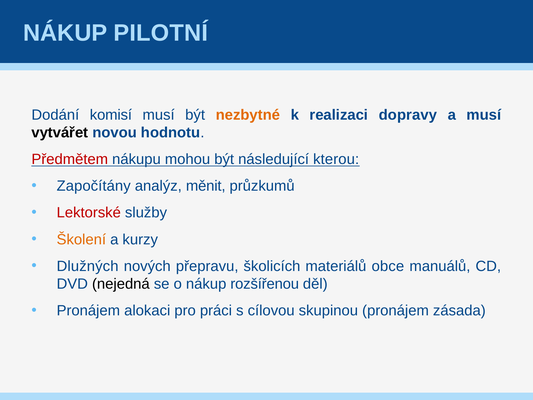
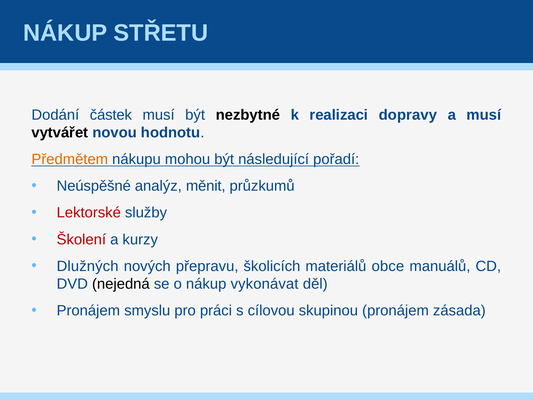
PILOTNÍ: PILOTNÍ -> STŘETU
komisí: komisí -> částek
nezbytné colour: orange -> black
Předmětem colour: red -> orange
kterou: kterou -> pořadí
Započítány: Započítány -> Neúspěšné
Školení colour: orange -> red
rozšířenou: rozšířenou -> vykonávat
alokaci: alokaci -> smyslu
